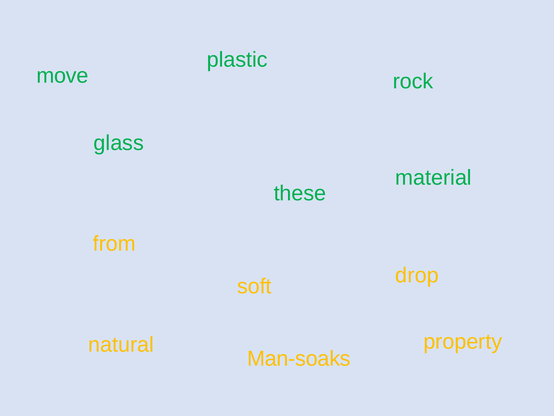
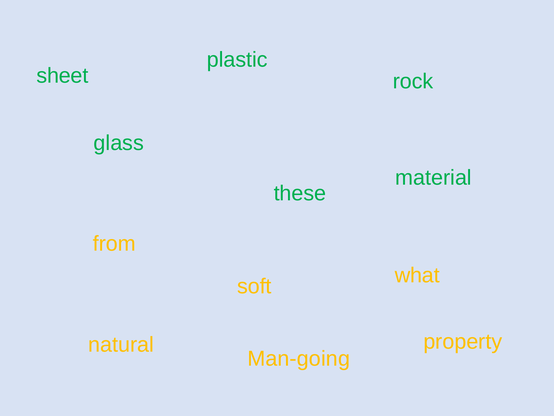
move: move -> sheet
drop: drop -> what
Man-soaks: Man-soaks -> Man-going
